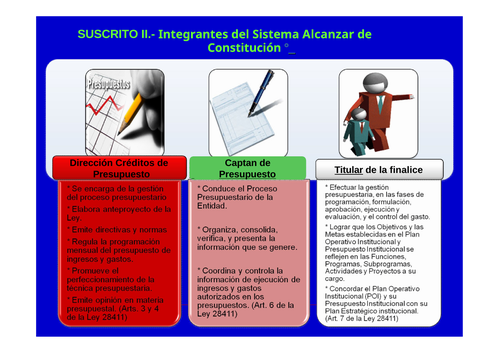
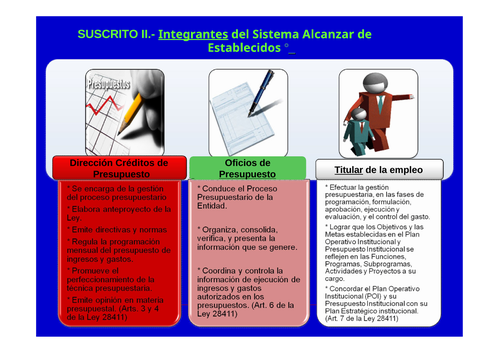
Integrantes underline: none -> present
Constitución: Constitución -> Establecidos
Captan: Captan -> Oficios
finalice: finalice -> empleo
